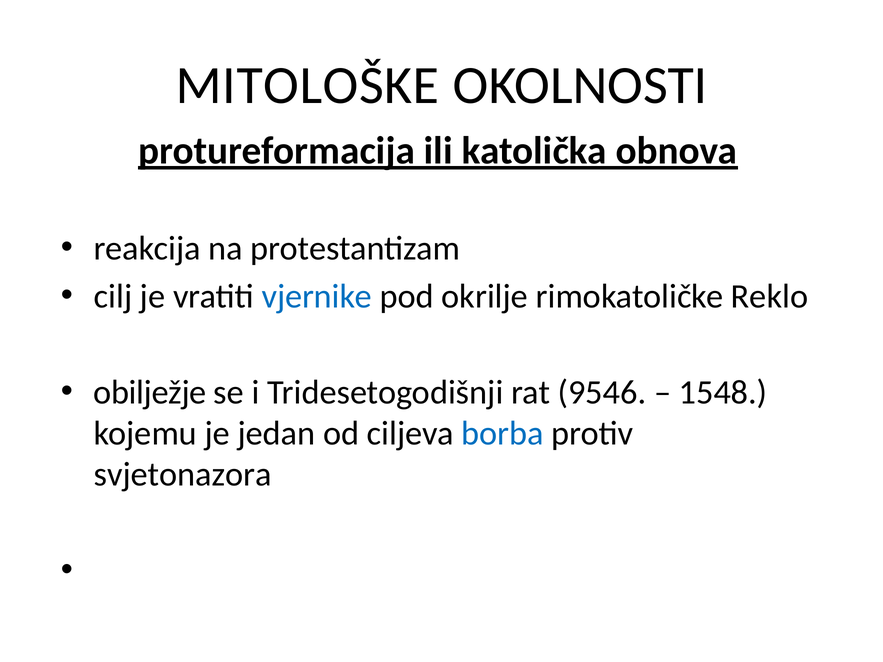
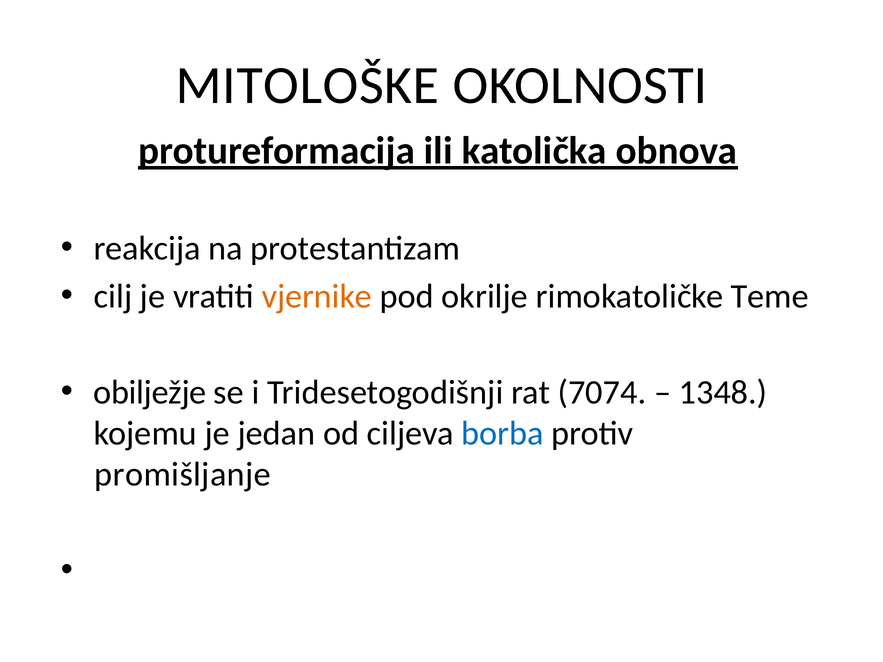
vjernike colour: blue -> orange
Reklo: Reklo -> Teme
9546: 9546 -> 7074
1548: 1548 -> 1348
svjetonazora: svjetonazora -> promišljanje
